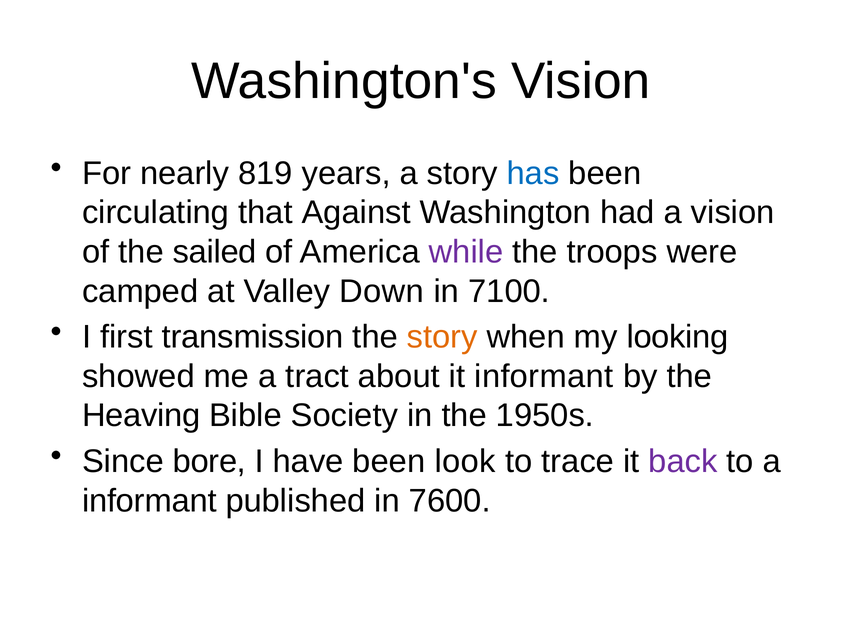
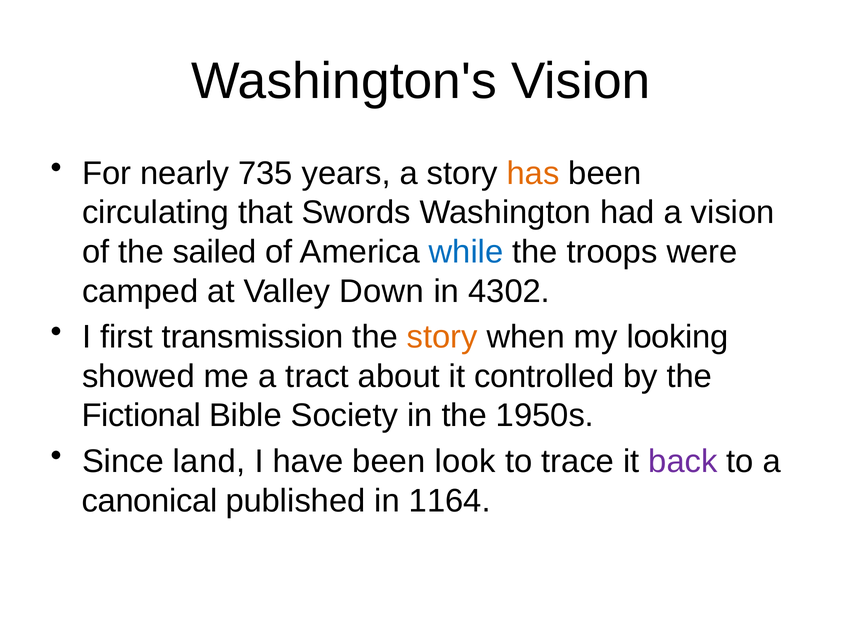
819: 819 -> 735
has colour: blue -> orange
Against: Against -> Swords
while colour: purple -> blue
7100: 7100 -> 4302
it informant: informant -> controlled
Heaving: Heaving -> Fictional
bore: bore -> land
informant at (149, 501): informant -> canonical
7600: 7600 -> 1164
